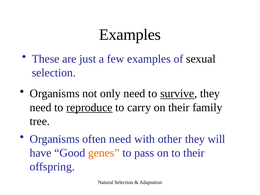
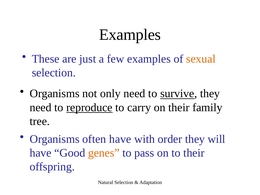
sexual colour: black -> orange
often need: need -> have
other: other -> order
